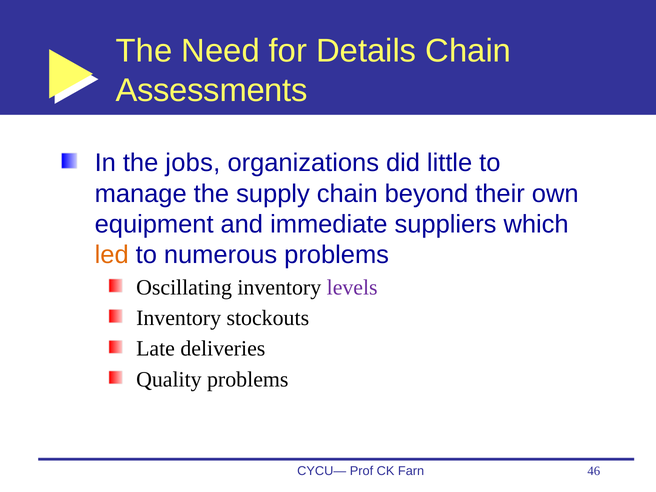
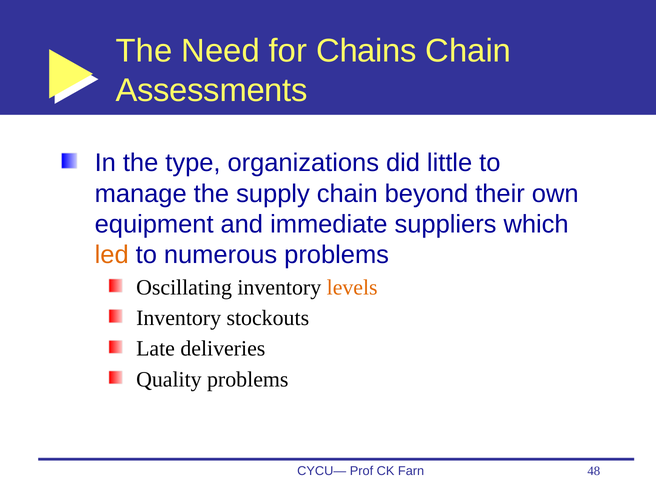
Details: Details -> Chains
jobs: jobs -> type
levels colour: purple -> orange
46: 46 -> 48
